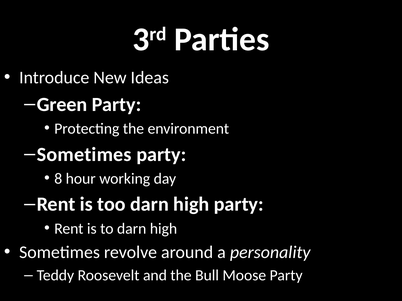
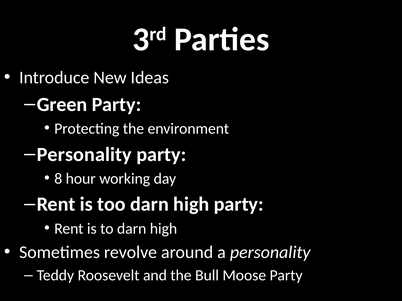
Sometimes at (84, 155): Sometimes -> Personality
